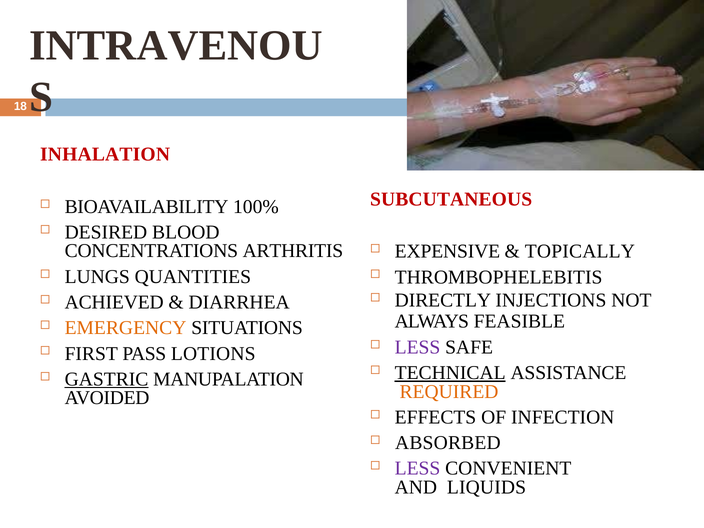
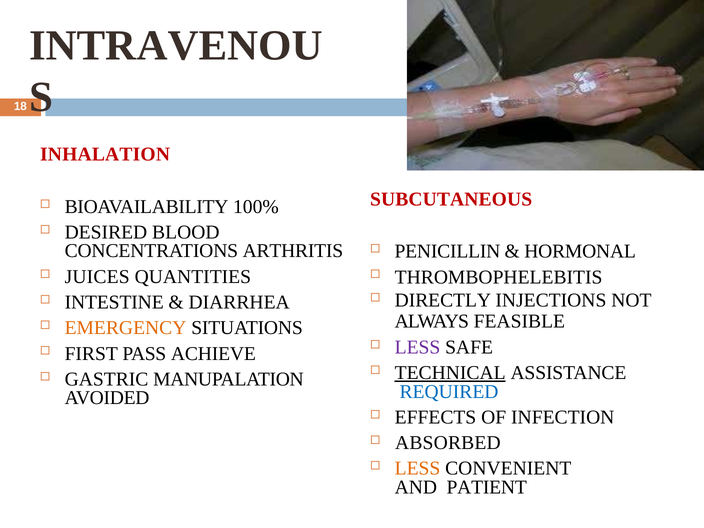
EXPENSIVE: EXPENSIVE -> PENICILLIN
TOPICALLY: TOPICALLY -> HORMONAL
LUNGS: LUNGS -> JUICES
ACHIEVED: ACHIEVED -> INTESTINE
LOTIONS: LOTIONS -> ACHIEVE
GASTRIC underline: present -> none
REQUIRED colour: orange -> blue
LESS at (418, 468) colour: purple -> orange
LIQUIDS: LIQUIDS -> PATIENT
